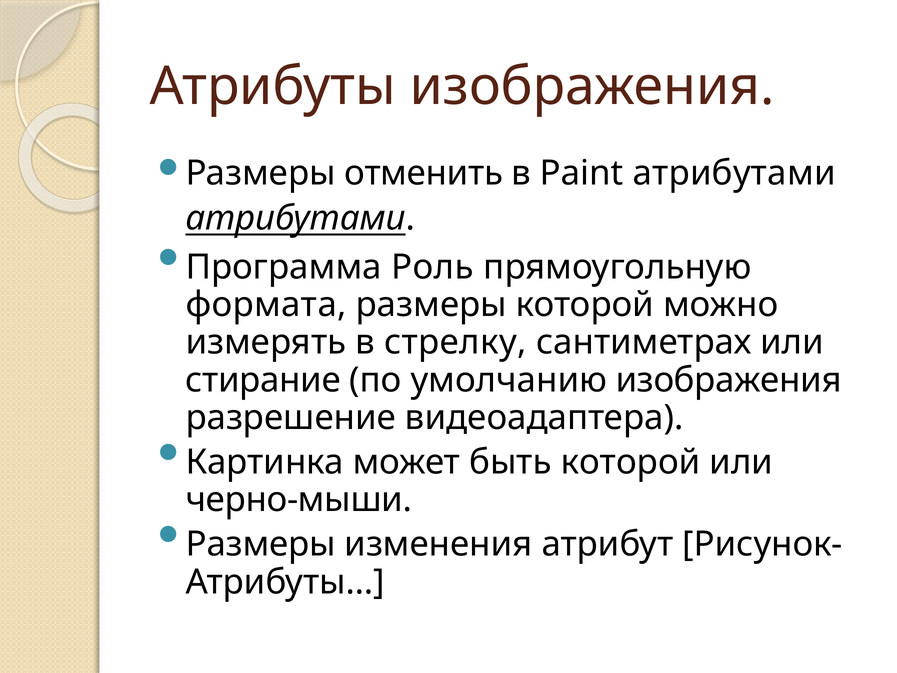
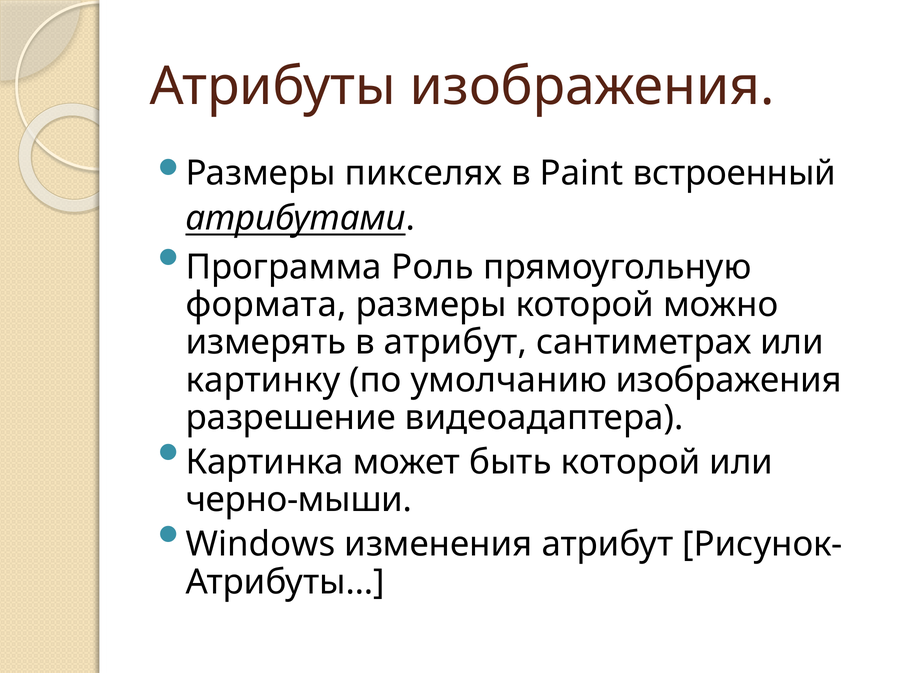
отменить: отменить -> пикселях
Paint атрибутами: атрибутами -> встроенный
в стрелку: стрелку -> атрибут
стирание: стирание -> картинку
Размеры at (261, 544): Размеры -> Windows
